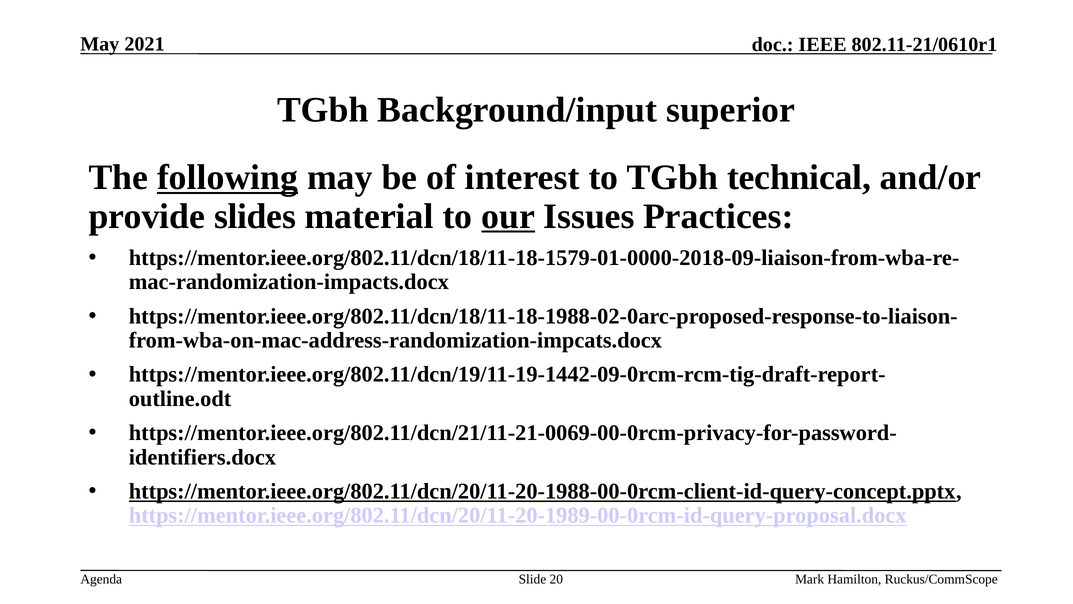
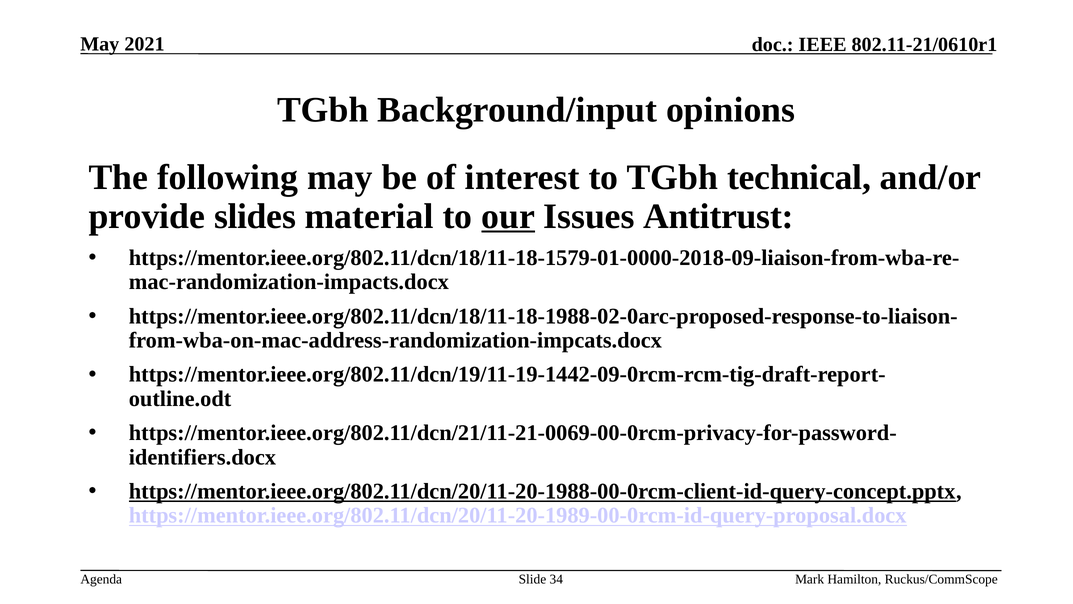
superior: superior -> opinions
following underline: present -> none
Practices: Practices -> Antitrust
20: 20 -> 34
